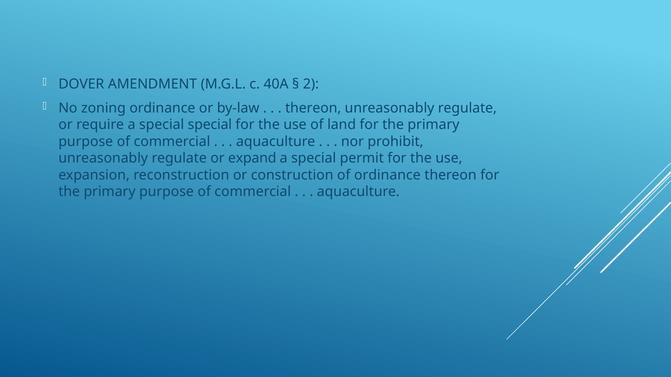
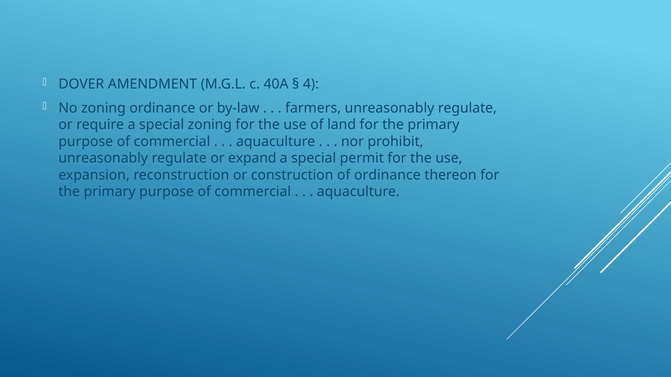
2: 2 -> 4
thereon at (313, 108): thereon -> farmers
special special: special -> zoning
